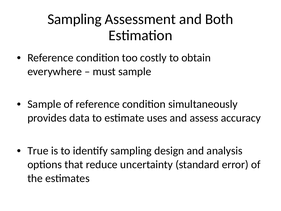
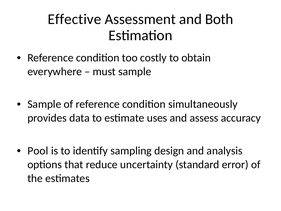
Sampling at (75, 19): Sampling -> Effective
True: True -> Pool
